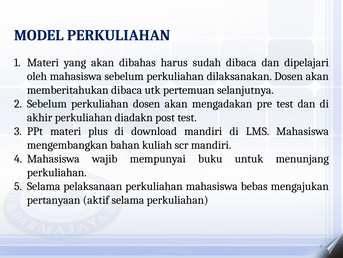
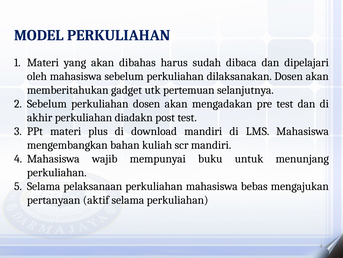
memberitahukan dibaca: dibaca -> gadget
